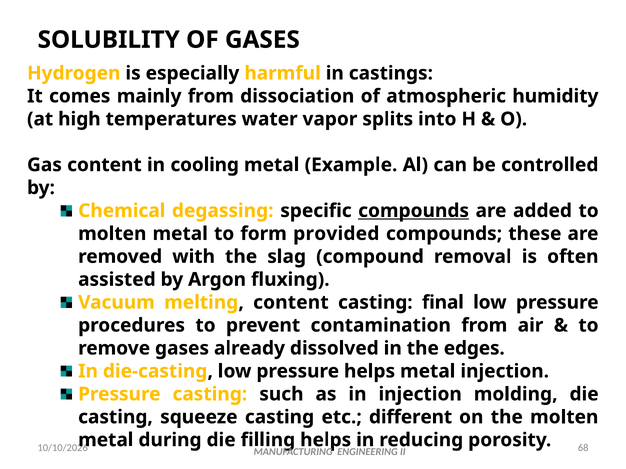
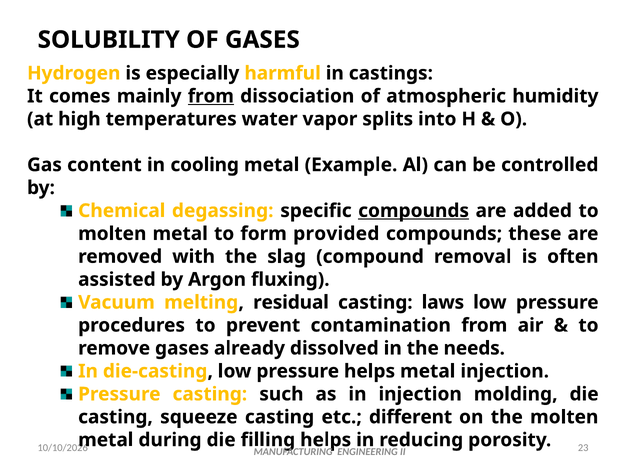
from at (211, 96) underline: none -> present
melting content: content -> residual
final: final -> laws
edges: edges -> needs
68: 68 -> 23
